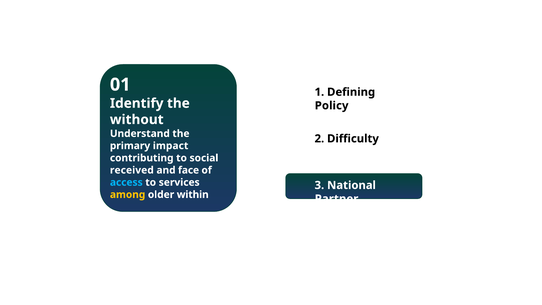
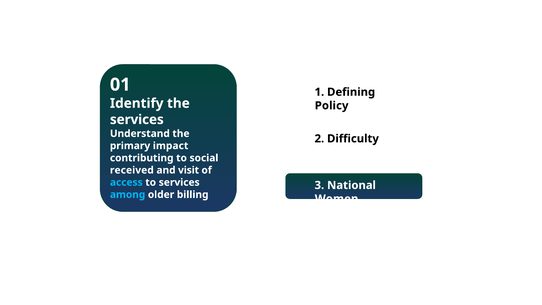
without at (137, 120): without -> services
face: face -> visit
among colour: yellow -> light blue
within: within -> billing
Partner: Partner -> Women
